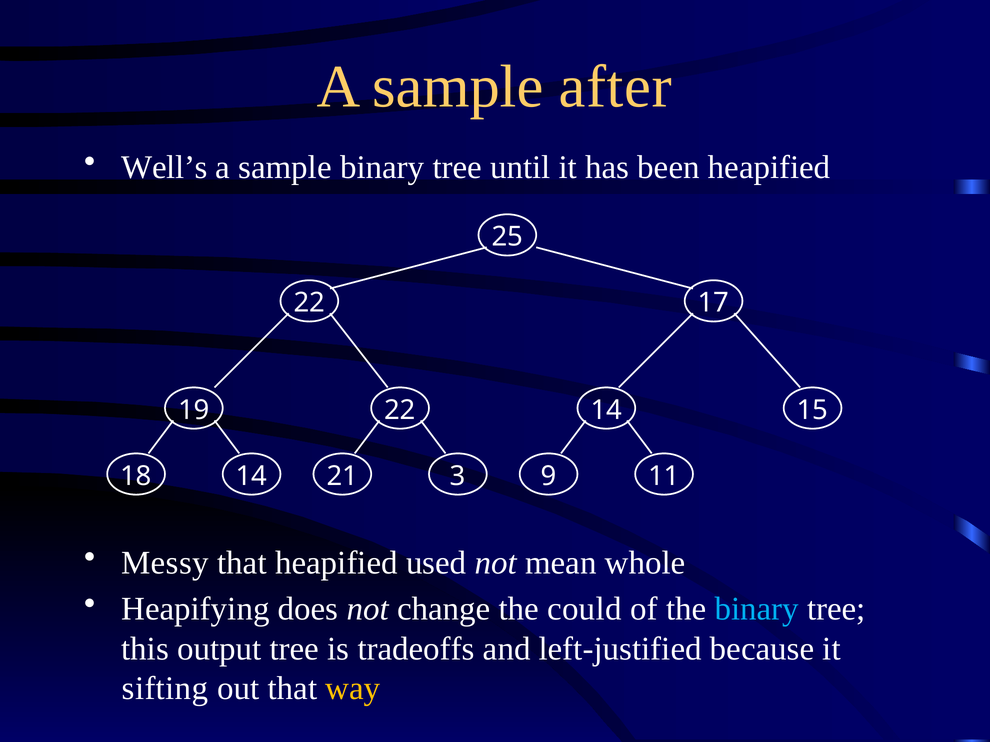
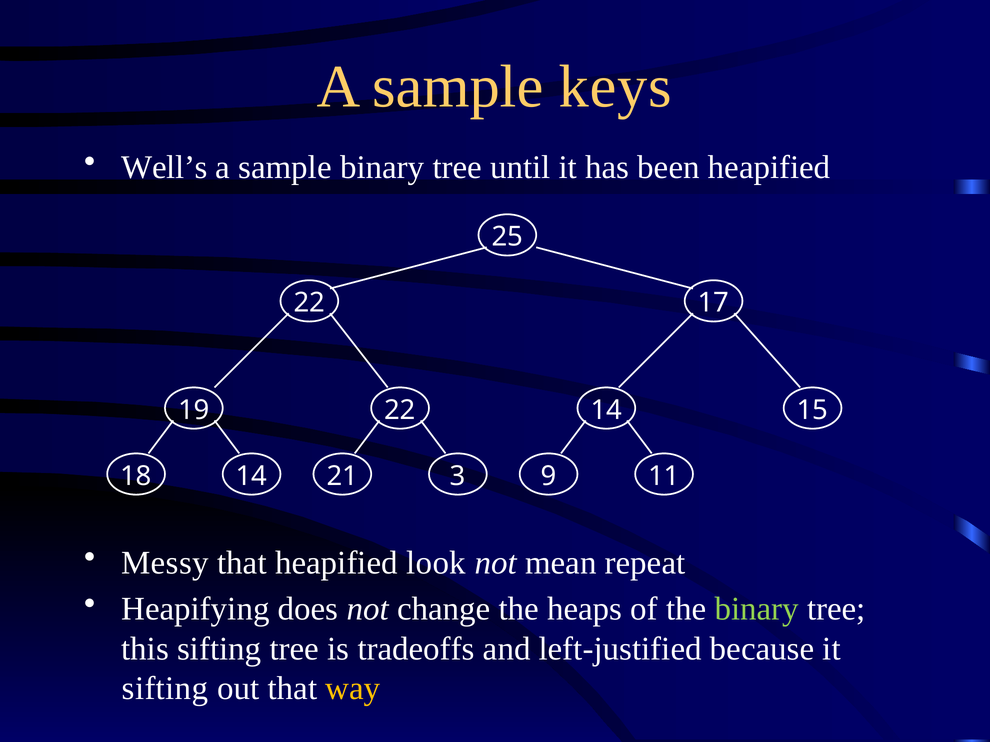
after: after -> keys
used: used -> look
whole: whole -> repeat
could: could -> heaps
binary at (757, 609) colour: light blue -> light green
this output: output -> sifting
